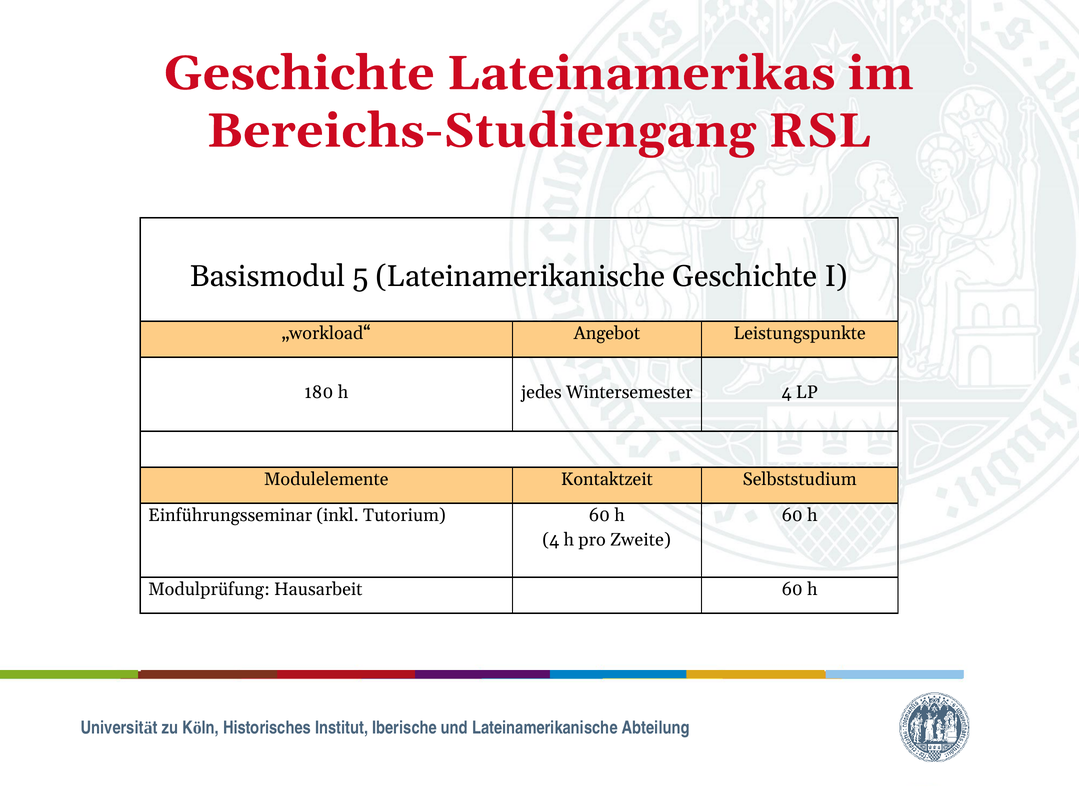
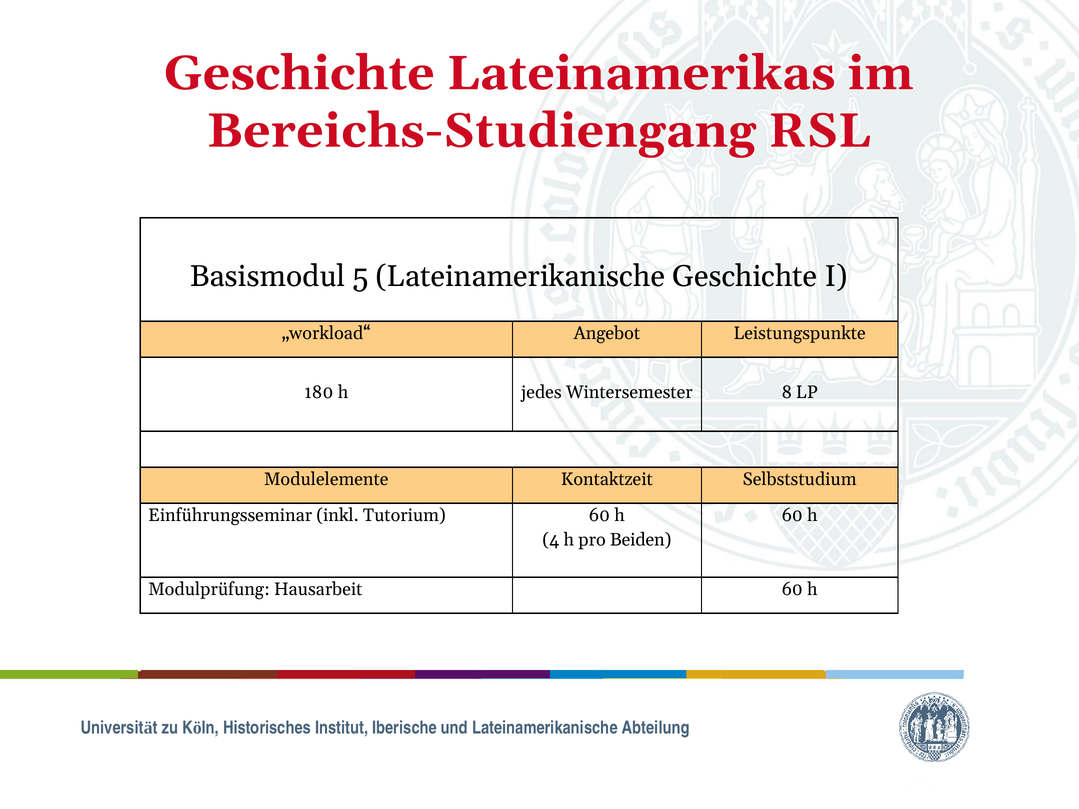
Wintersemester 4: 4 -> 8
Zweite: Zweite -> Beiden
